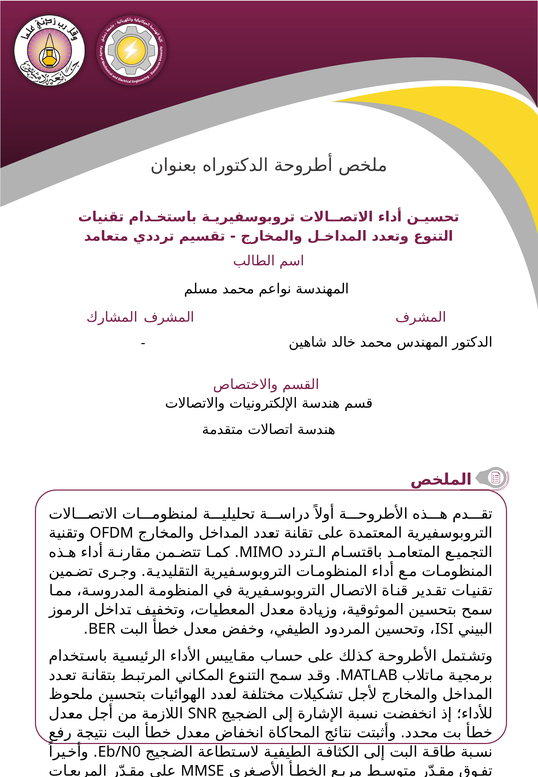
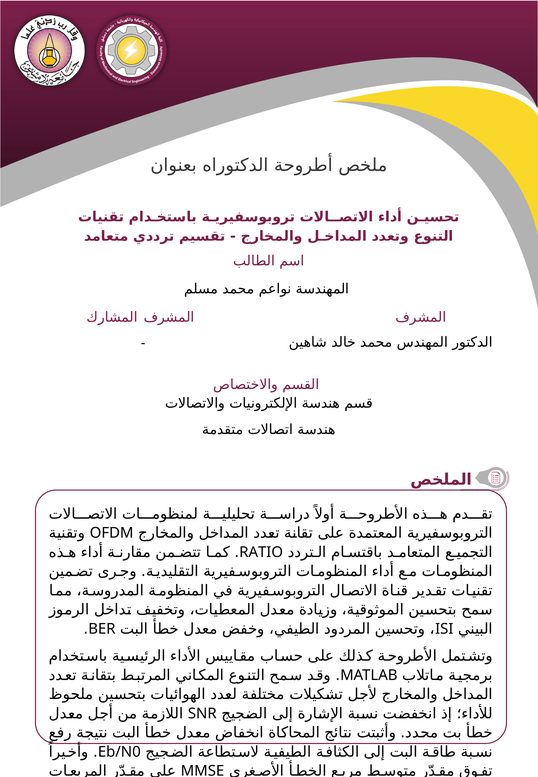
MIMO: MIMO -> RATIO
